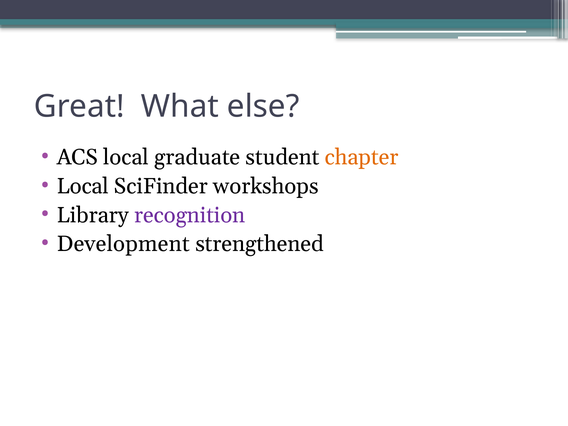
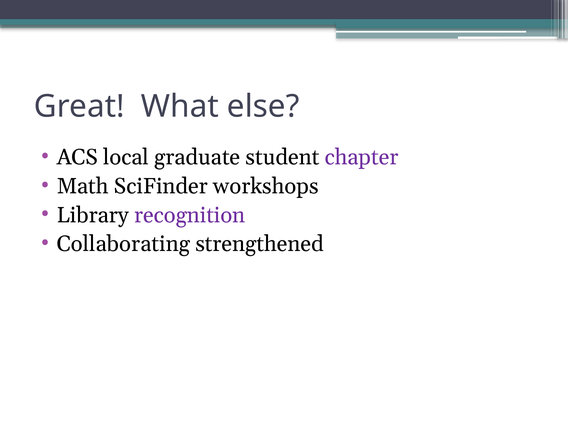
chapter colour: orange -> purple
Local at (83, 186): Local -> Math
Development: Development -> Collaborating
